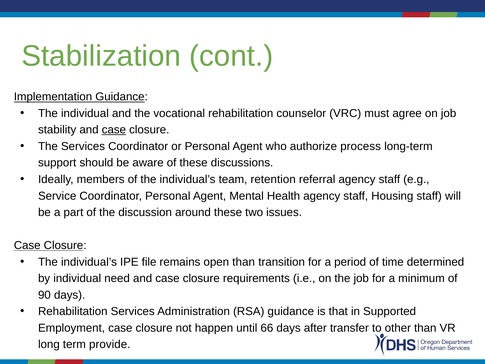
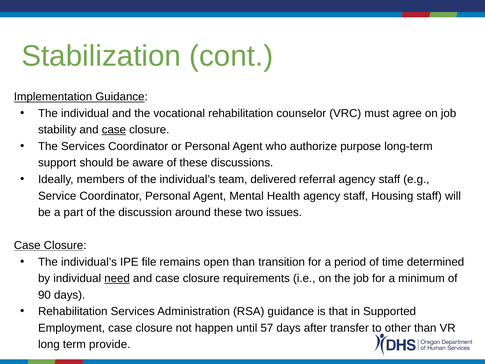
process: process -> purpose
retention: retention -> delivered
need underline: none -> present
66: 66 -> 57
